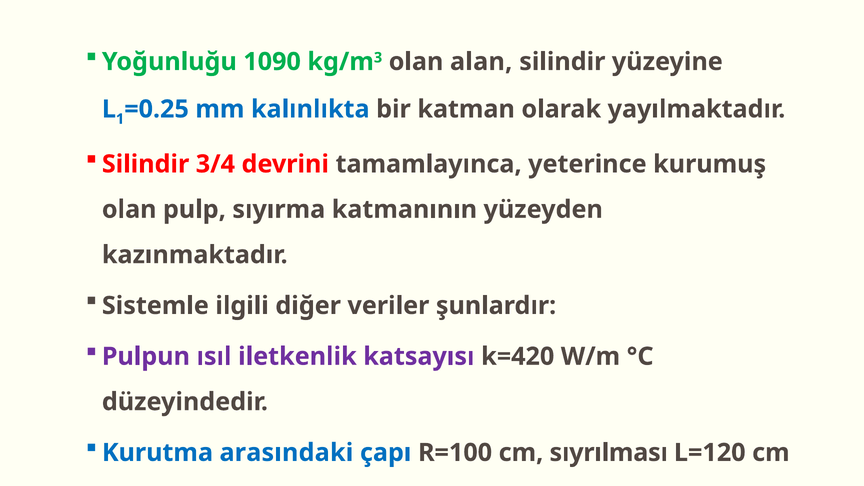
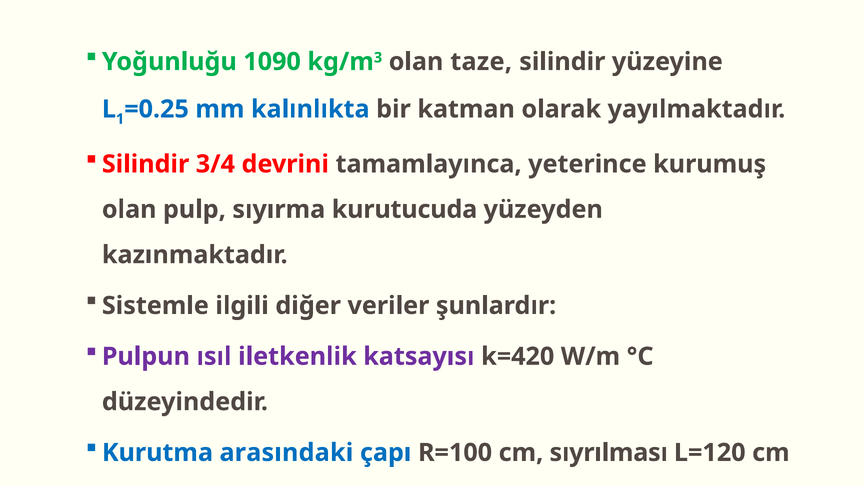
alan: alan -> taze
katmanının: katmanının -> kurutucuda
